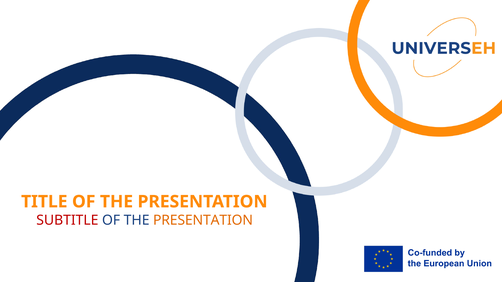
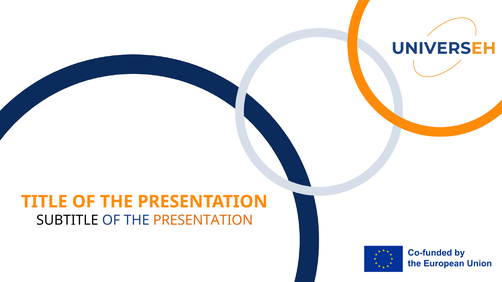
SUBTITLE colour: red -> black
